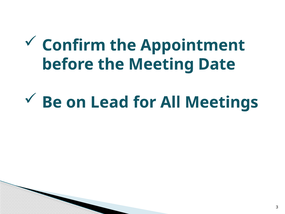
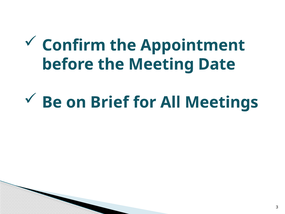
Lead: Lead -> Brief
